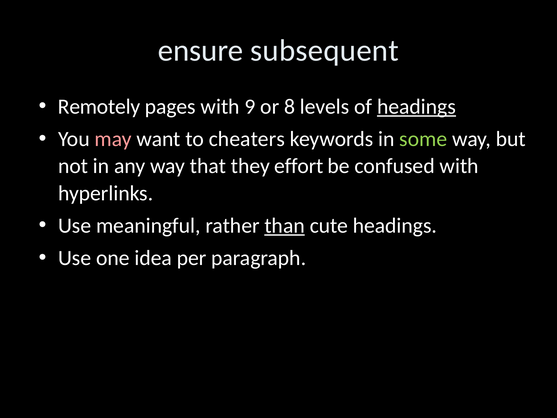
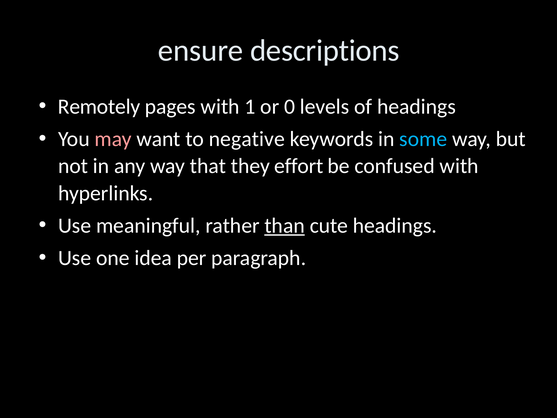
subsequent: subsequent -> descriptions
9: 9 -> 1
8: 8 -> 0
headings at (416, 107) underline: present -> none
cheaters: cheaters -> negative
some colour: light green -> light blue
